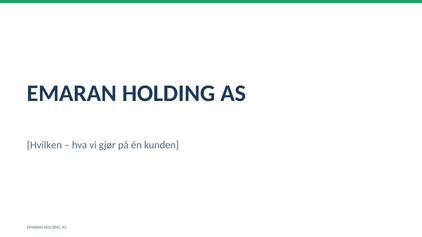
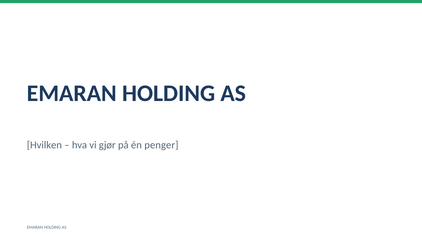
kunden: kunden -> penger
